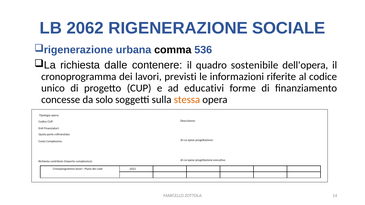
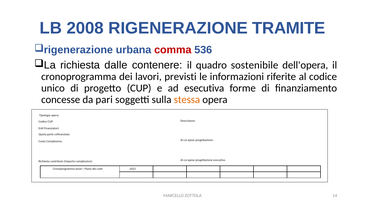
2062: 2062 -> 2008
SOCIALE: SOCIALE -> TRAMITE
comma colour: black -> red
ad educativi: educativi -> esecutiva
solo: solo -> pari
